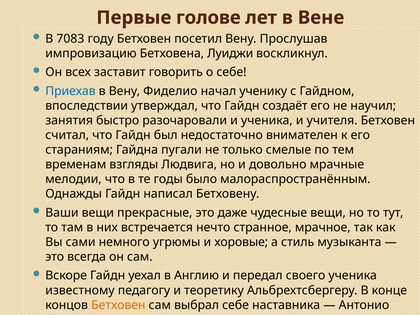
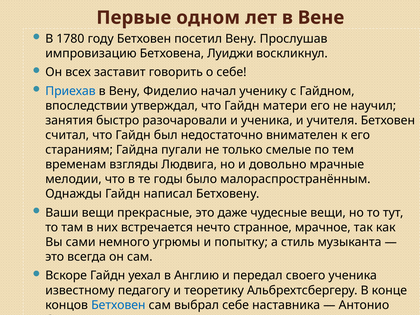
голове: голове -> одном
7083: 7083 -> 1780
создаёт: создаёт -> матери
хоровые: хоровые -> попытку
Бетховен at (118, 305) colour: orange -> blue
